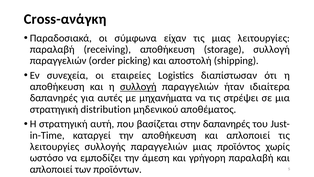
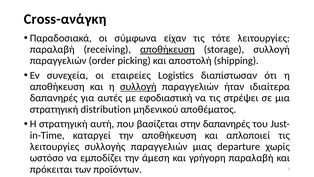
τις μιας: μιας -> τότε
αποθήκευση at (167, 49) underline: none -> present
μηχανήματα: μηχανήματα -> εφοδιαστική
προϊόντος: προϊόντος -> departure
απλοποιεί at (51, 169): απλοποιεί -> πρόκειται
